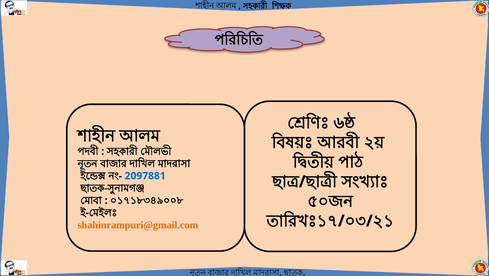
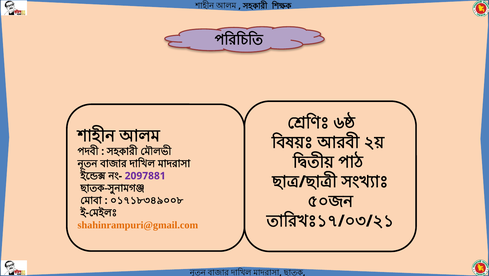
2097881 colour: blue -> purple
